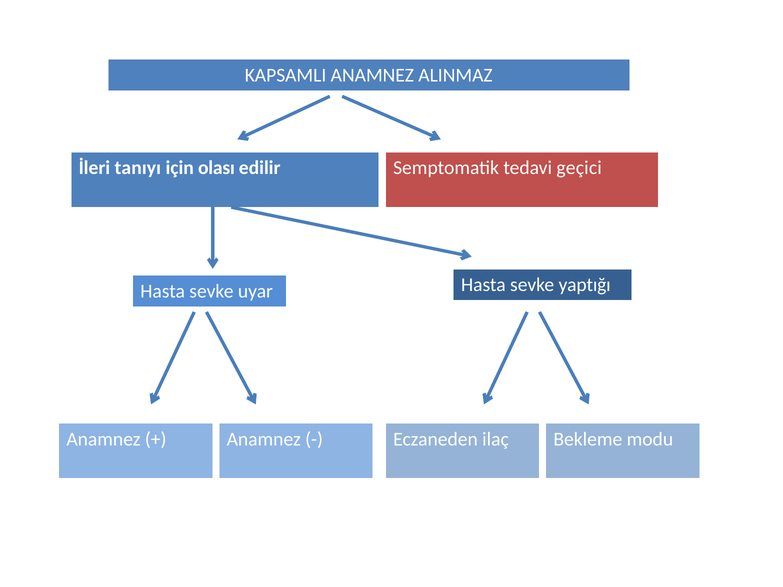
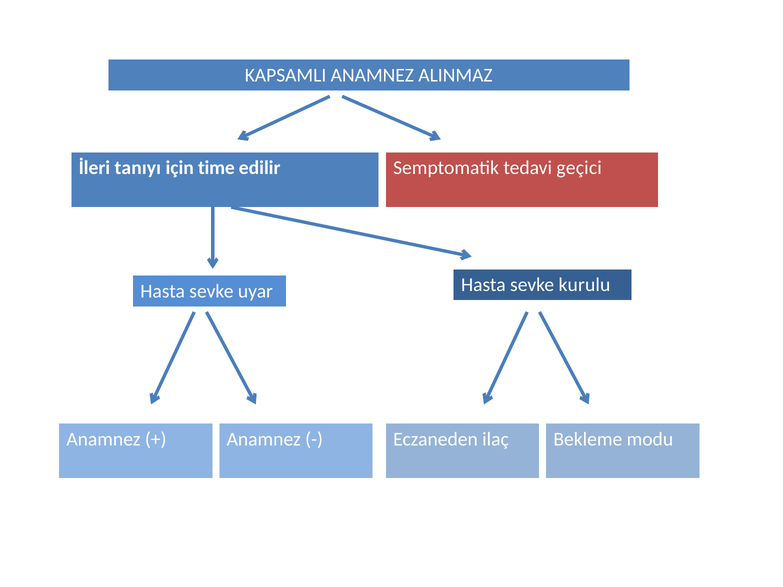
olası: olası -> time
yaptığı: yaptığı -> kurulu
